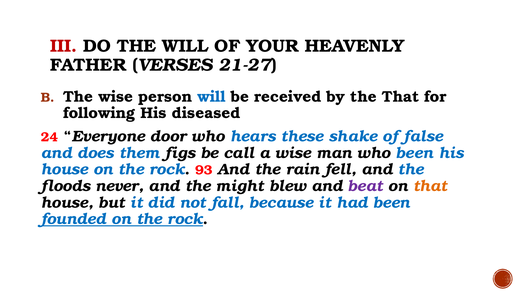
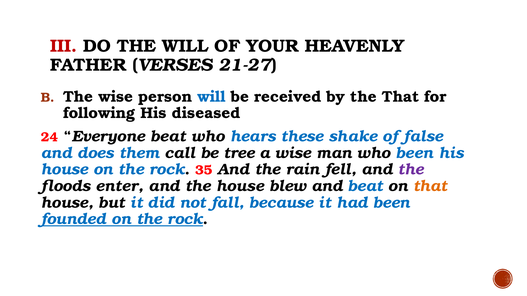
Everyone door: door -> beat
figs: figs -> call
call: call -> tree
93: 93 -> 35
the at (411, 170) colour: blue -> purple
never: never -> enter
the might: might -> house
beat at (365, 186) colour: purple -> blue
